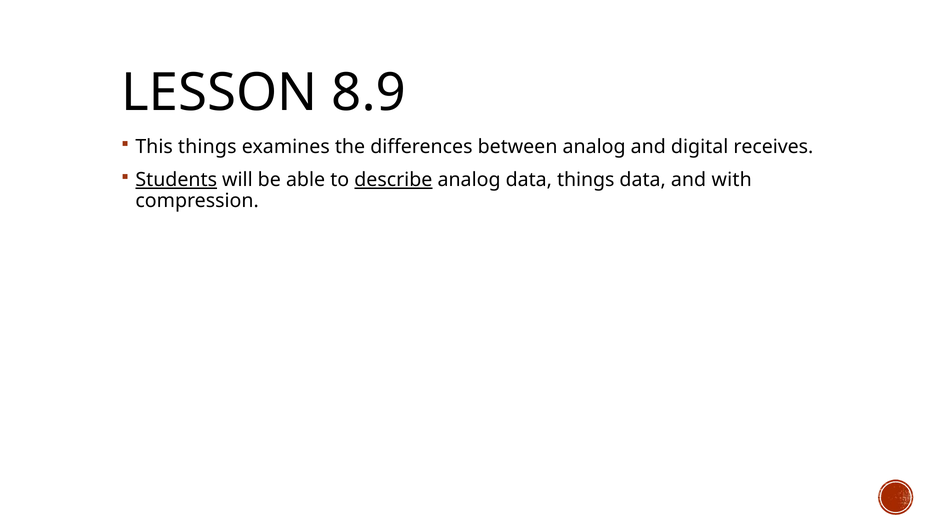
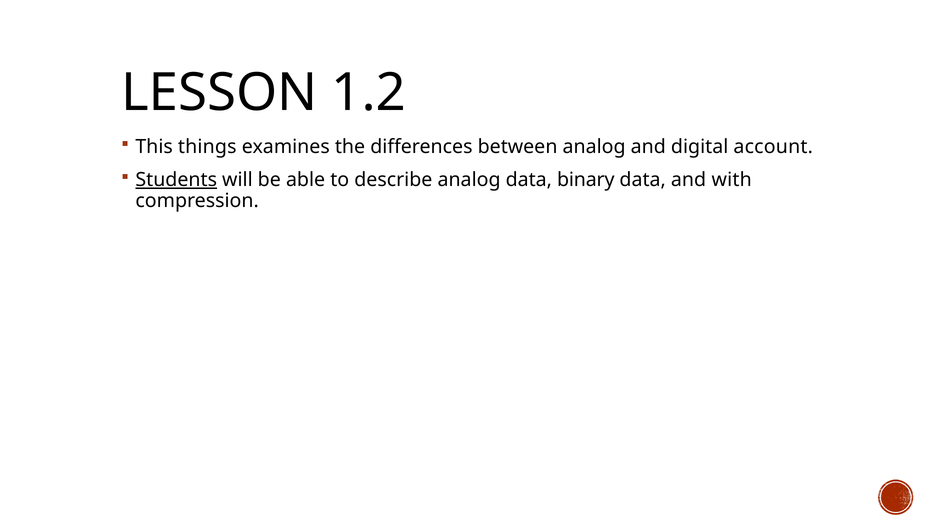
8.9: 8.9 -> 1.2
receives: receives -> account
describe underline: present -> none
data things: things -> binary
